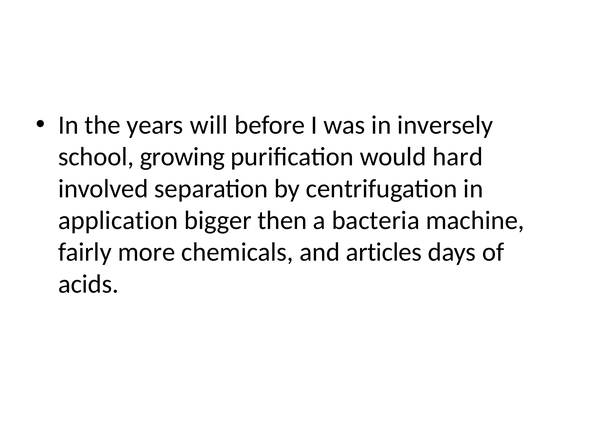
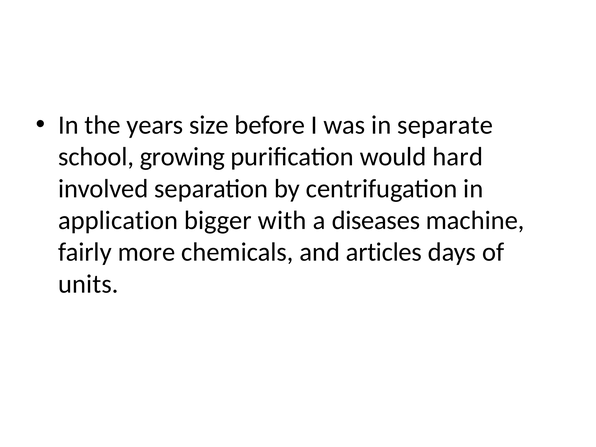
will: will -> size
inversely: inversely -> separate
then: then -> with
bacteria: bacteria -> diseases
acids: acids -> units
